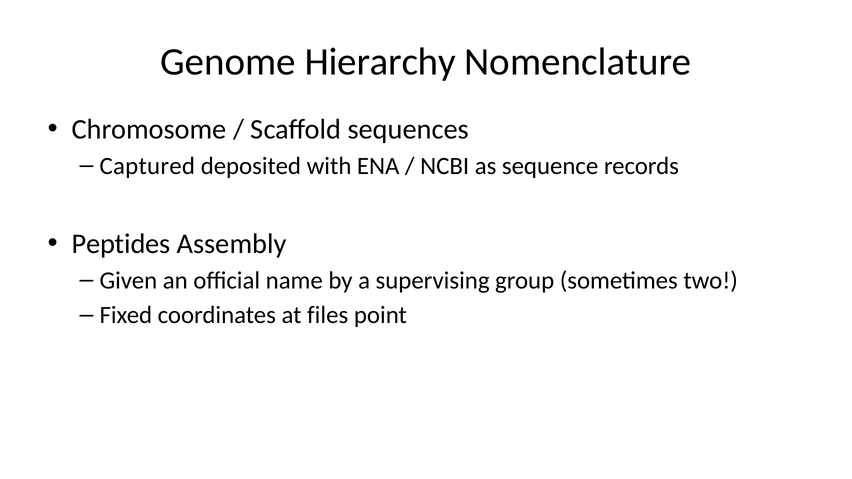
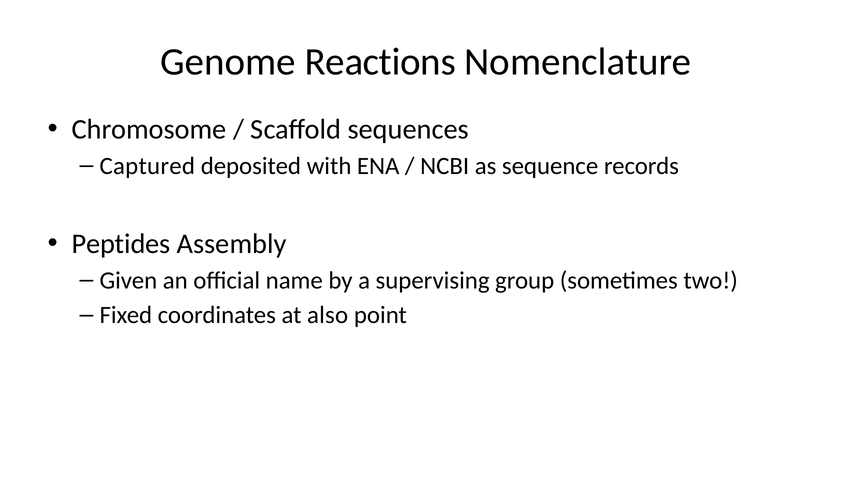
Hierarchy: Hierarchy -> Reactions
files: files -> also
